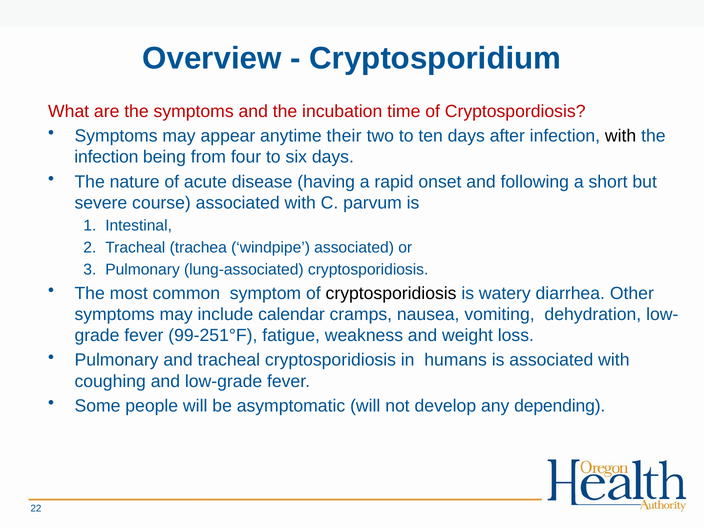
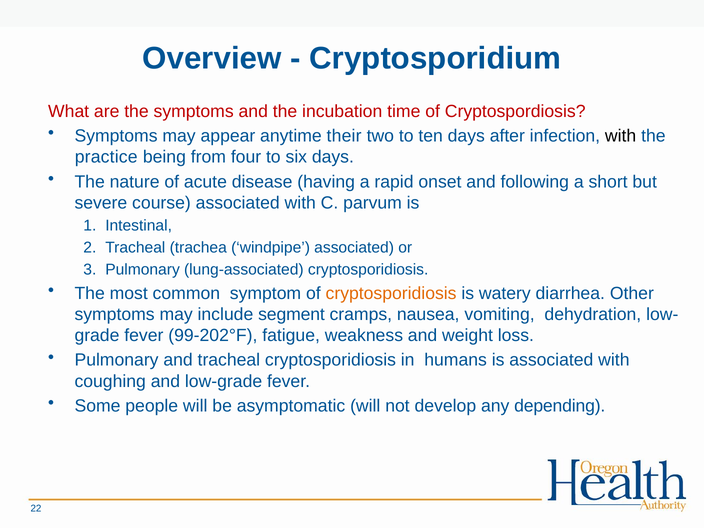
infection at (106, 157): infection -> practice
cryptosporidiosis at (391, 293) colour: black -> orange
calendar: calendar -> segment
99-251°F: 99-251°F -> 99-202°F
